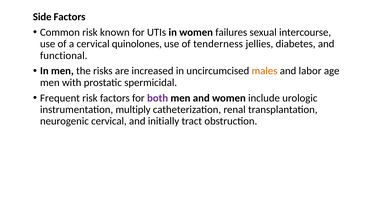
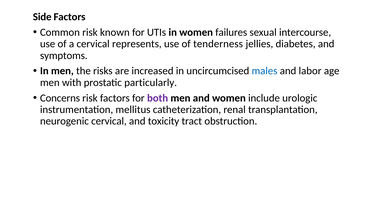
quinolones: quinolones -> represents
functional: functional -> symptoms
males colour: orange -> blue
spermicidal: spermicidal -> particularly
Frequent: Frequent -> Concerns
multiply: multiply -> mellitus
initially: initially -> toxicity
